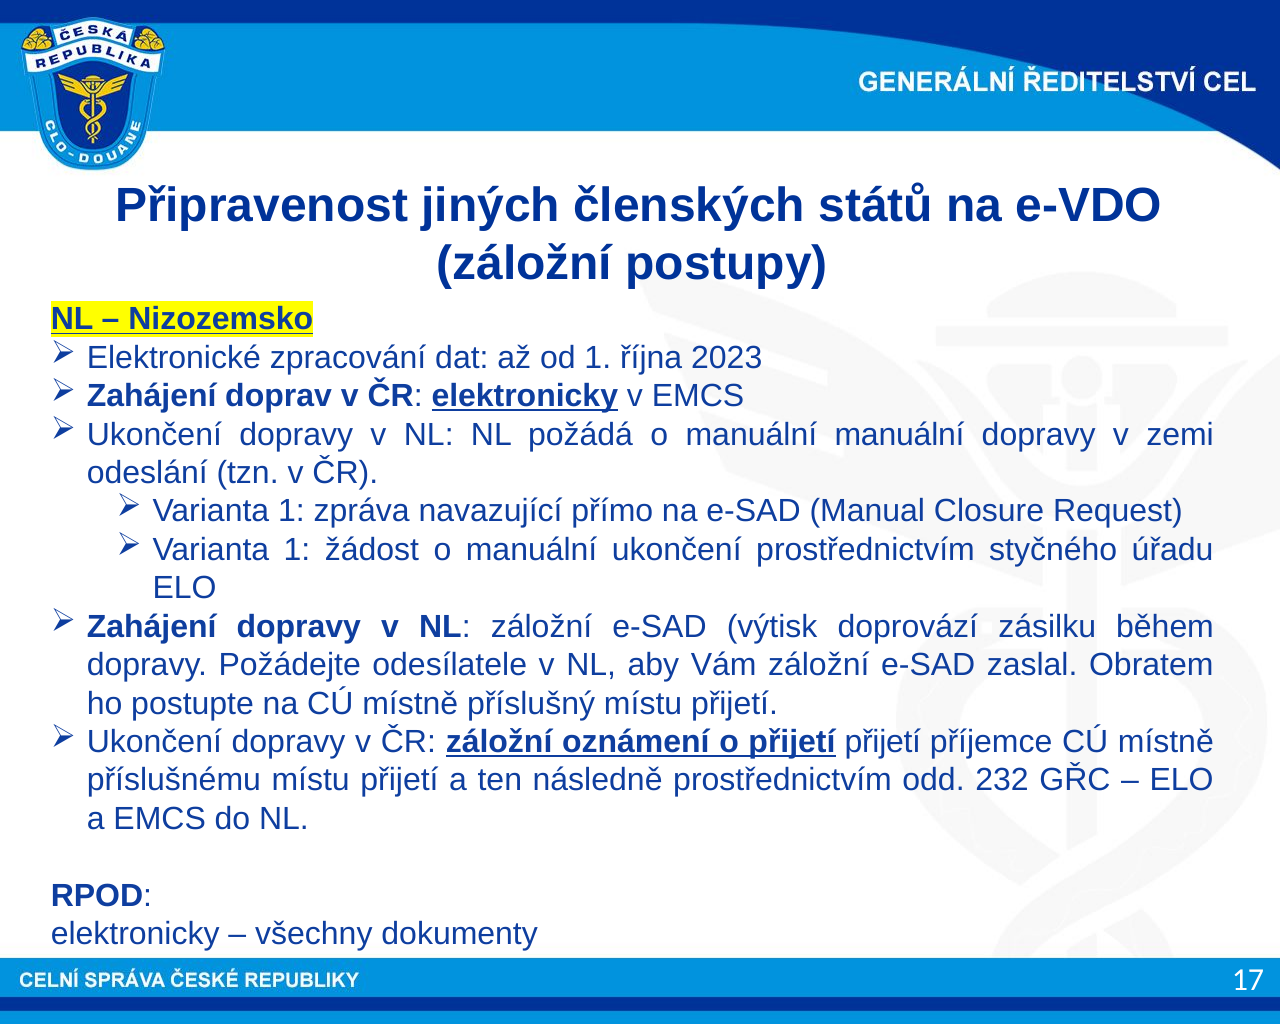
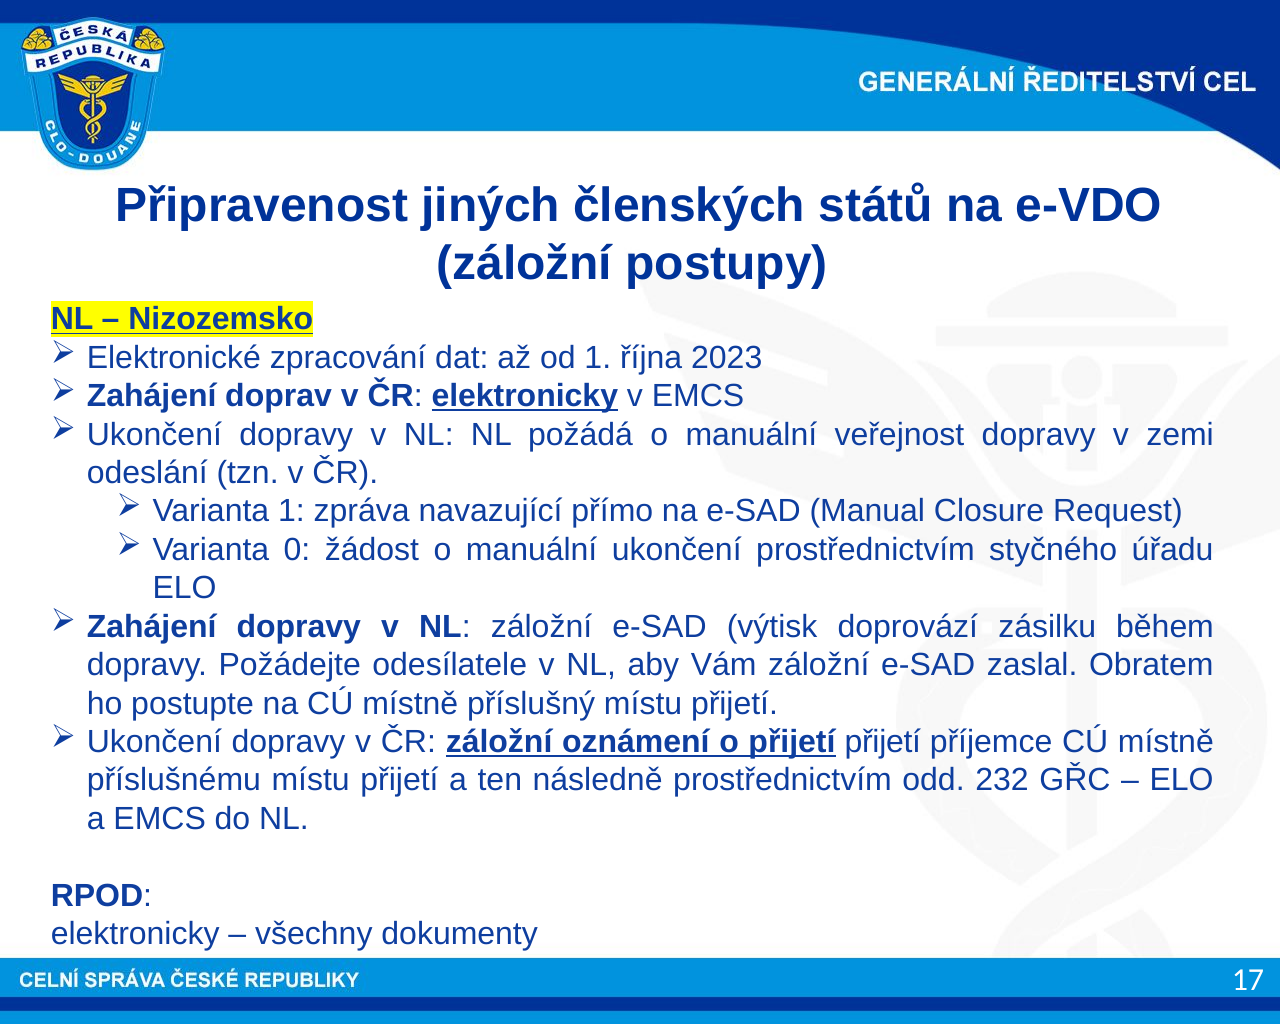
manuální manuální: manuální -> veřejnost
1 at (297, 550): 1 -> 0
